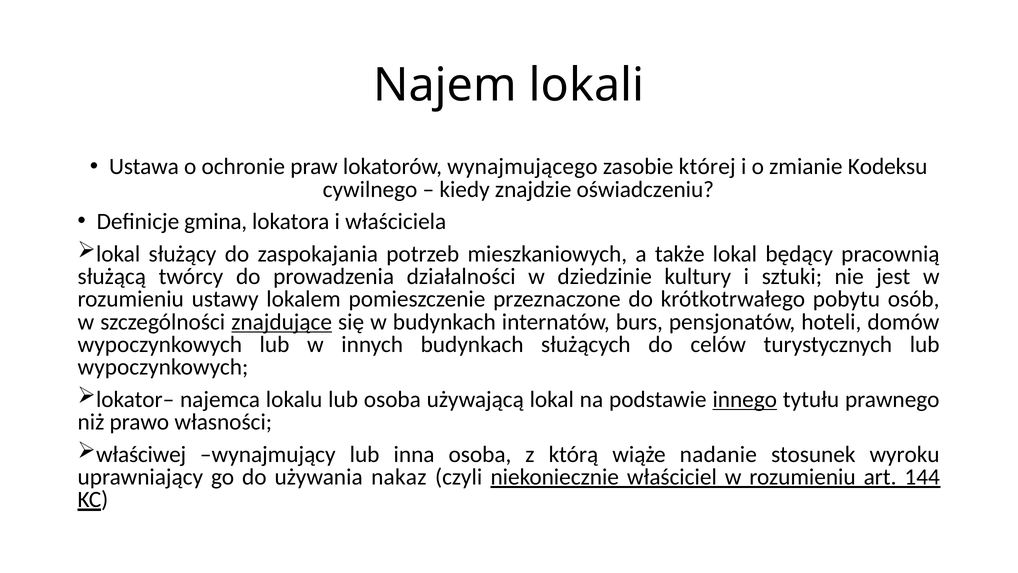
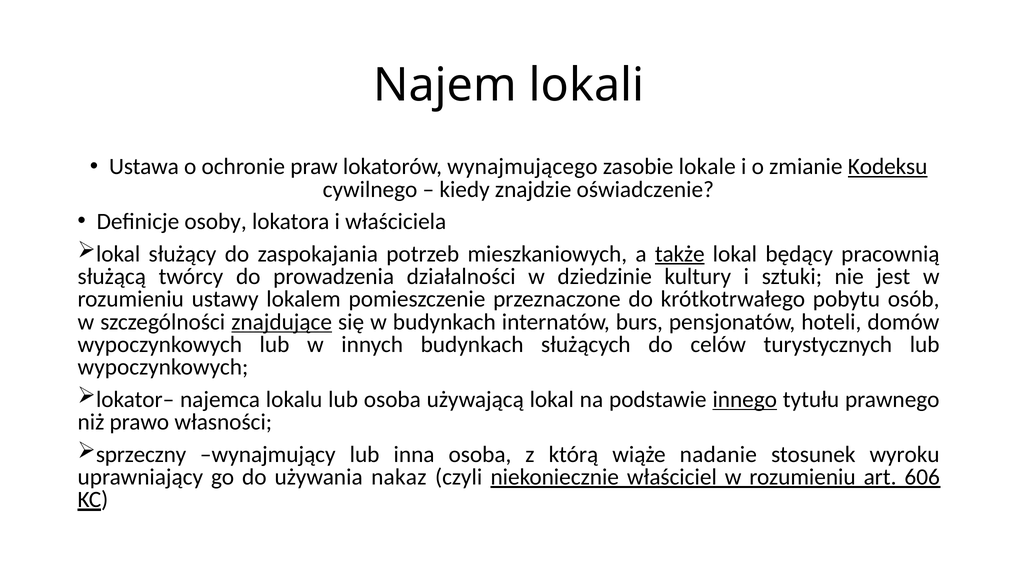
której: której -> lokale
Kodeksu underline: none -> present
oświadczeniu: oświadczeniu -> oświadczenie
gmina: gmina -> osoby
także underline: none -> present
właściwej: właściwej -> sprzeczny
144: 144 -> 606
